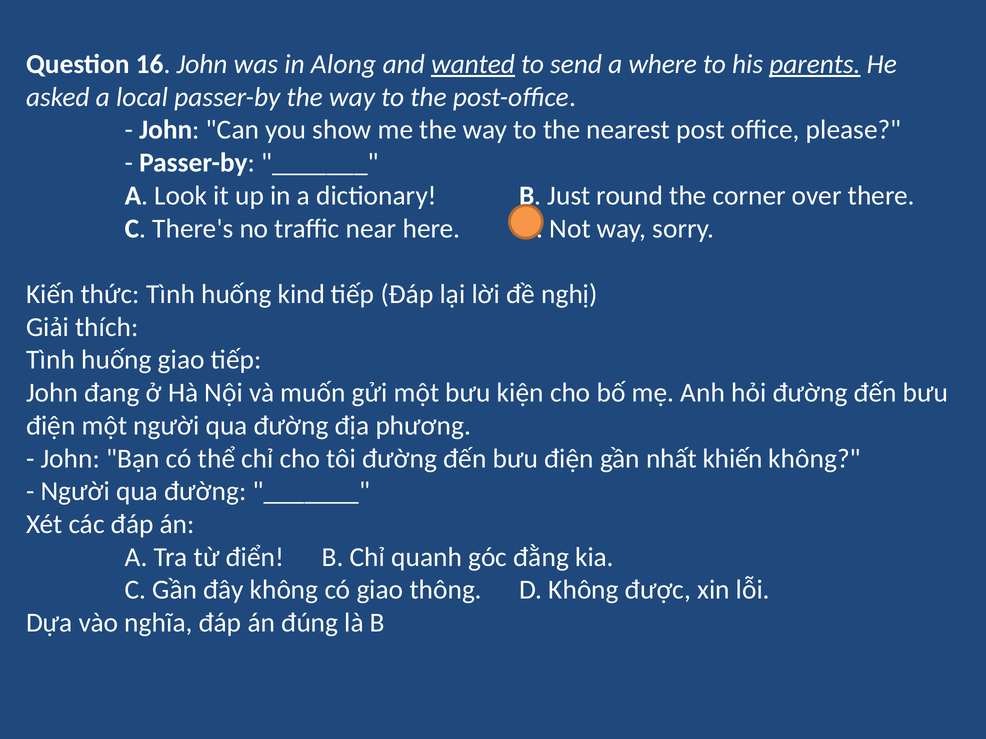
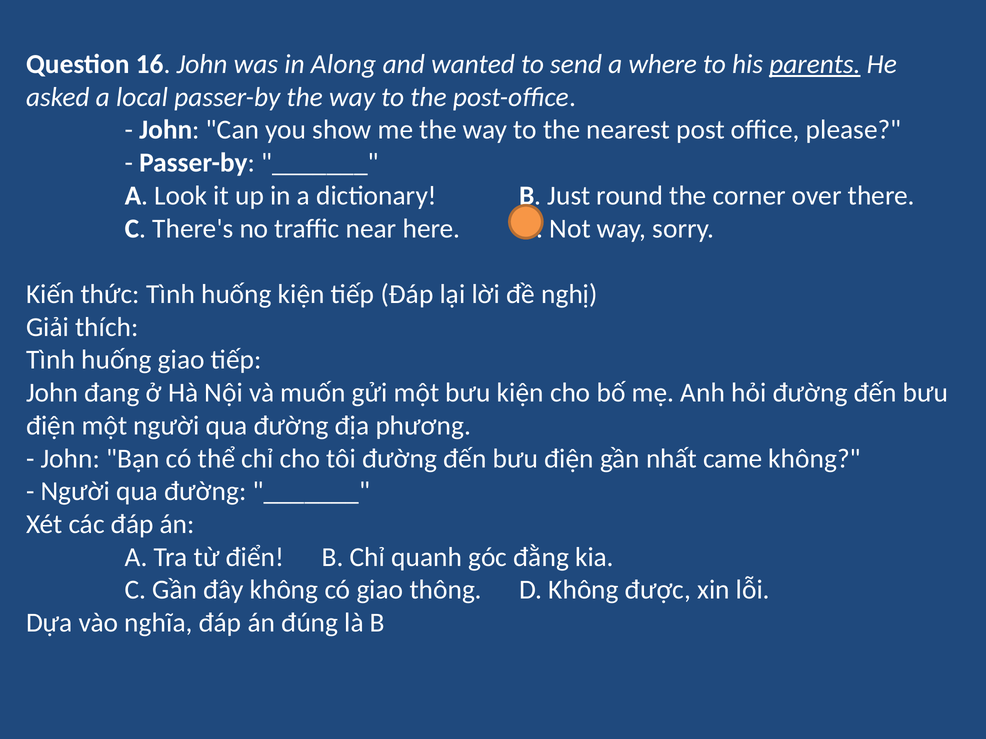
wanted underline: present -> none
huống kind: kind -> kiện
khiến: khiến -> came
